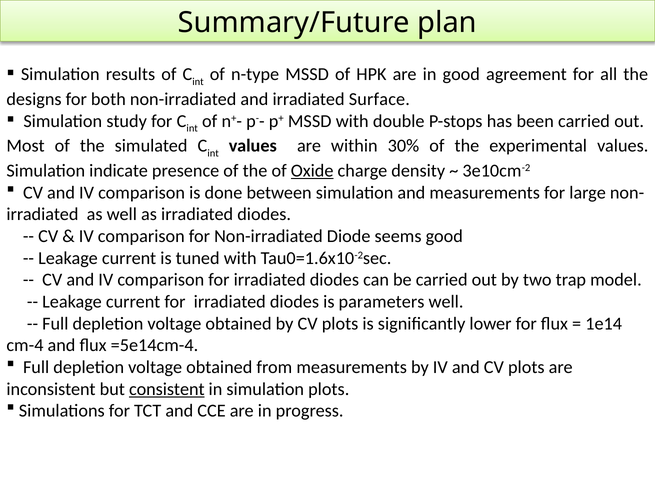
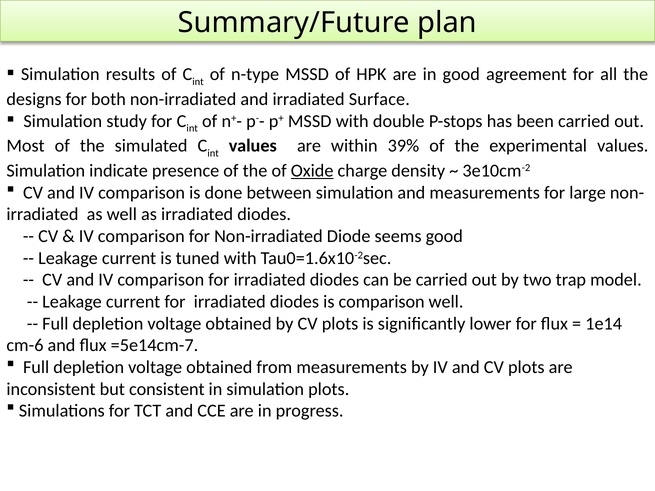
30%: 30% -> 39%
is parameters: parameters -> comparison
cm-4: cm-4 -> cm-6
=5e14cm-4: =5e14cm-4 -> =5e14cm-7
consistent underline: present -> none
